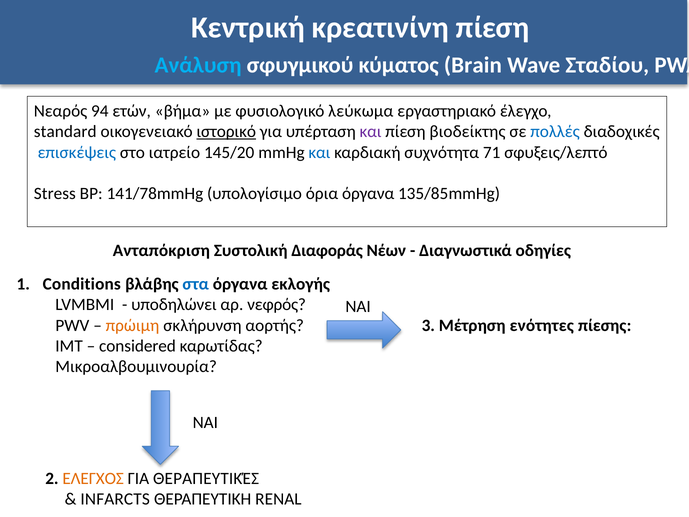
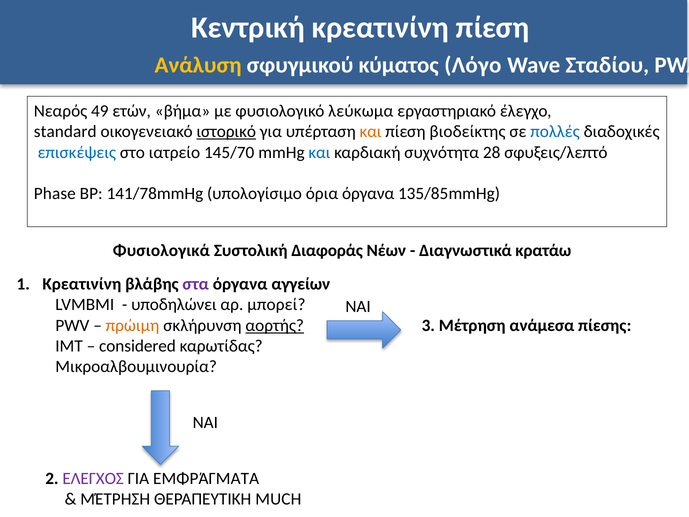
Ανάλυση colour: light blue -> yellow
Brain: Brain -> Λόγο
94: 94 -> 49
και at (371, 132) colour: purple -> orange
145/20: 145/20 -> 145/70
71: 71 -> 28
Stress: Stress -> Phase
Ανταπόκριση: Ανταπόκριση -> Φυσιολογικά
οδηγίες: οδηγίες -> κρατάω
Conditions at (82, 284): Conditions -> Κρεατινίνη
στα colour: blue -> purple
εκλογής: εκλογής -> αγγείων
νεφρός: νεφρός -> μπορεί
αορτής underline: none -> present
ενότητες: ενότητες -> ανάμεσα
ΕΛΕΓΧΟΣ colour: orange -> purple
ΘΕΡΑΠΕΥΤΙΚΈΣ: ΘΕΡΑΠΕΥΤΙΚΈΣ -> ΕΜΦΡΆΓΜΑΤΑ
INFARCTS at (115, 499): INFARCTS -> ΜΈΤΡΗΣΗ
RENAL: RENAL -> MUCH
